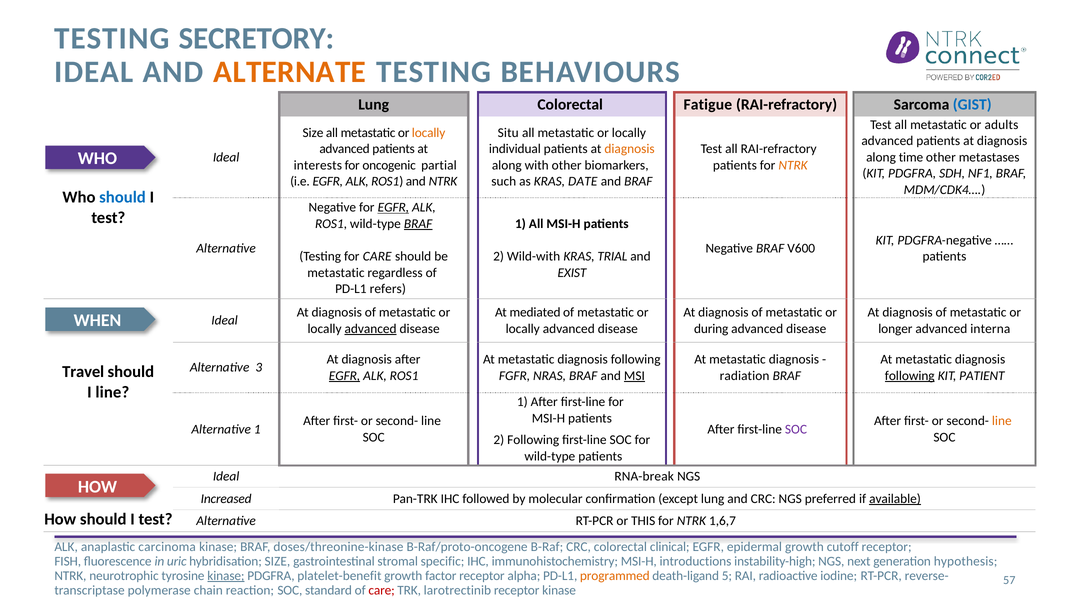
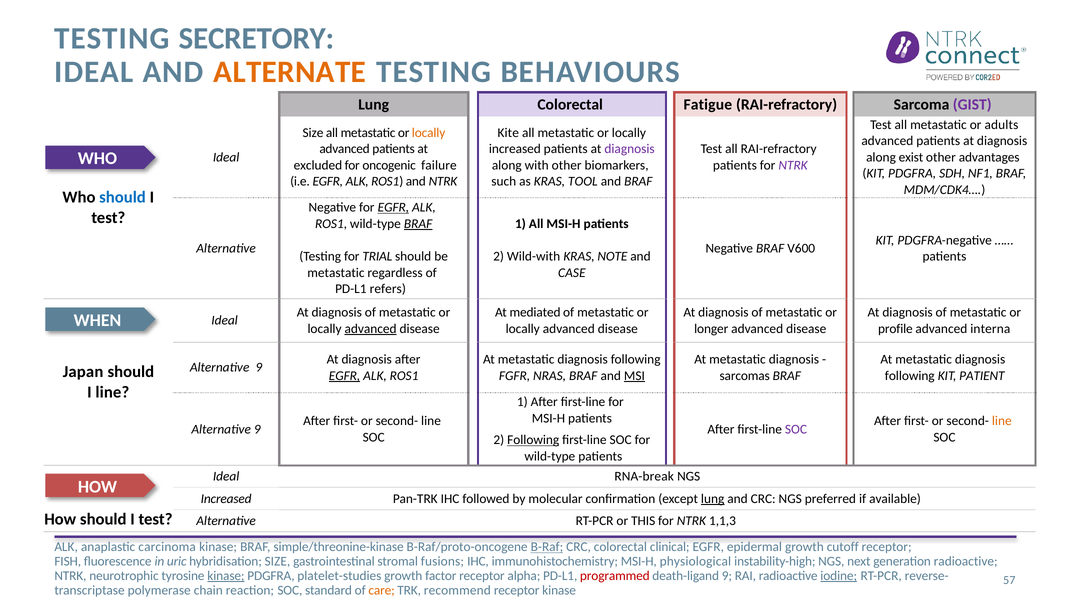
GIST colour: blue -> purple
Situ: Situ -> Kite
individual at (515, 149): individual -> increased
diagnosis at (630, 149) colour: orange -> purple
time: time -> exist
metastases: metastases -> advantages
interests: interests -> excluded
partial: partial -> failure
NTRK at (793, 165) colour: orange -> purple
DATE: DATE -> TOOL
for CARE: CARE -> TRIAL
TRIAL: TRIAL -> NOTE
EXIST: EXIST -> CASE
during: during -> longer
longer: longer -> profile
3 at (259, 368): 3 -> 9
Travel: Travel -> Japan
radiation: radiation -> sarcomas
following at (910, 376) underline: present -> none
1 at (257, 429): 1 -> 9
Following at (533, 440) underline: none -> present
lung at (713, 499) underline: none -> present
available underline: present -> none
1,6,7: 1,6,7 -> 1,1,3
doses/threonine-kinase: doses/threonine-kinase -> simple/threonine-kinase
B-Raf underline: none -> present
specific: specific -> fusions
introductions: introductions -> physiological
generation hypothesis: hypothesis -> radioactive
platelet-benefit: platelet-benefit -> platelet-studies
programmed colour: orange -> red
death-ligand 5: 5 -> 9
iodine underline: none -> present
care at (382, 591) colour: red -> orange
larotrectinib: larotrectinib -> recommend
